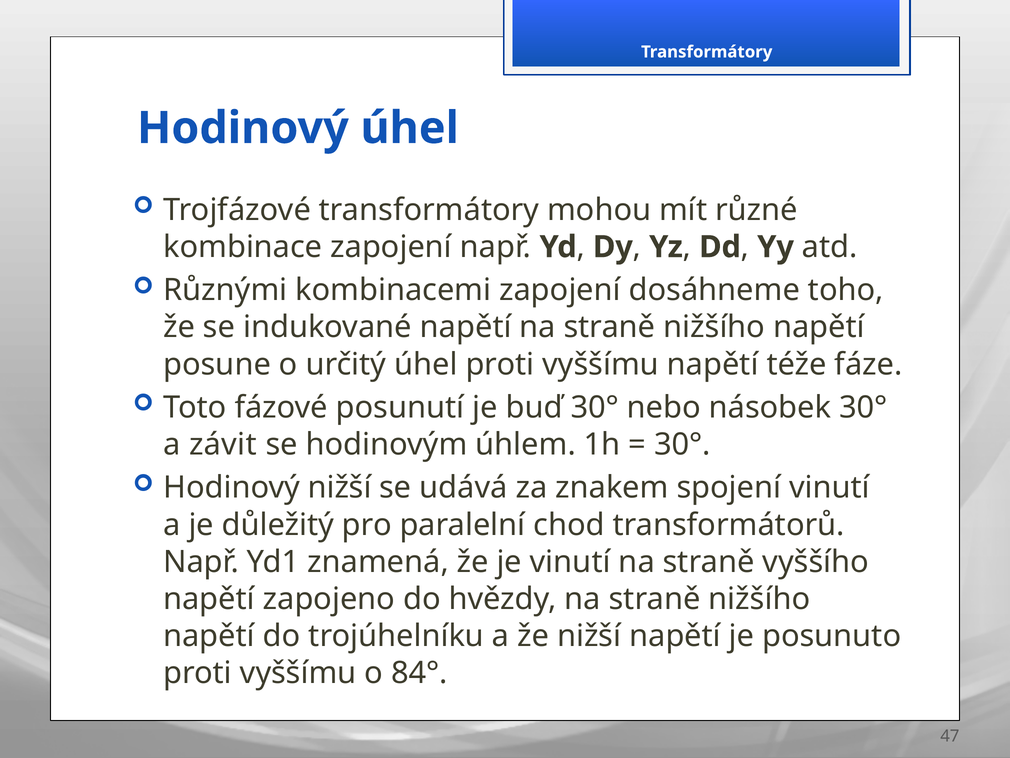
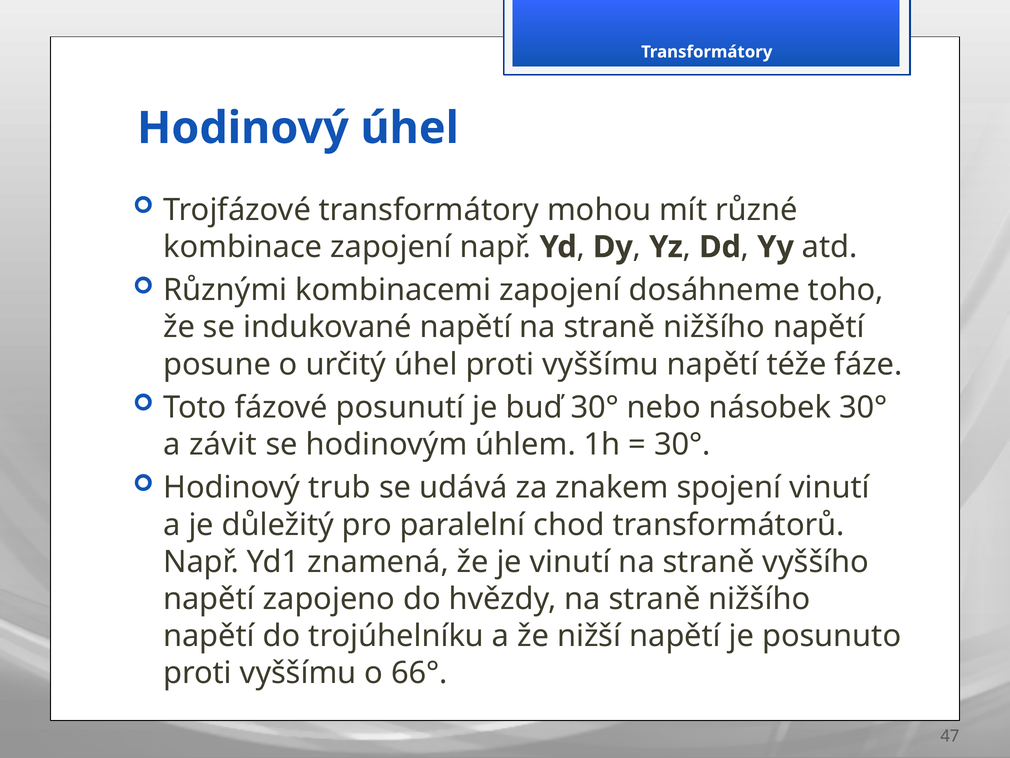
Hodinový nižší: nižší -> trub
84°: 84° -> 66°
